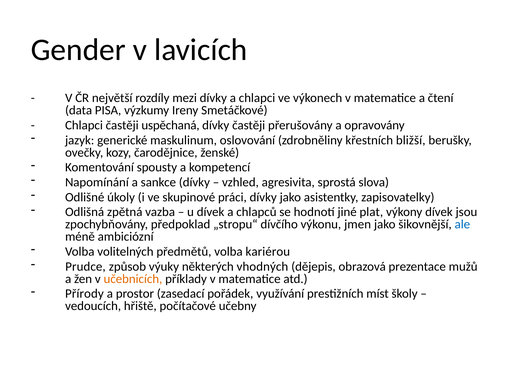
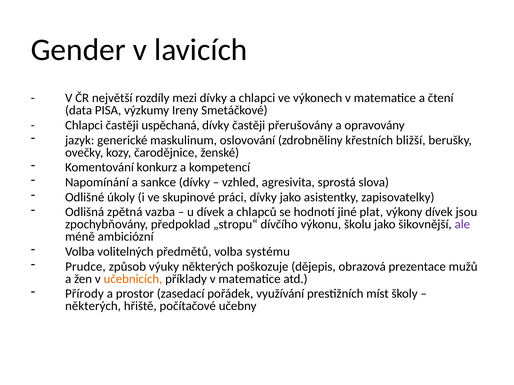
spousty: spousty -> konkurz
jmen: jmen -> školu
ale colour: blue -> purple
kariérou: kariérou -> systému
vhodných: vhodných -> poškozuje
vedoucích at (93, 306): vedoucích -> některých
